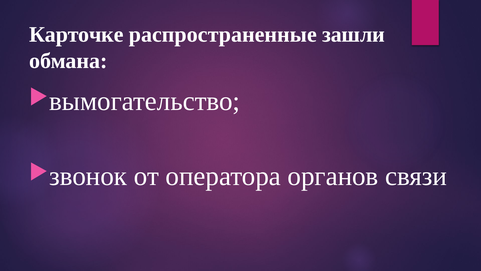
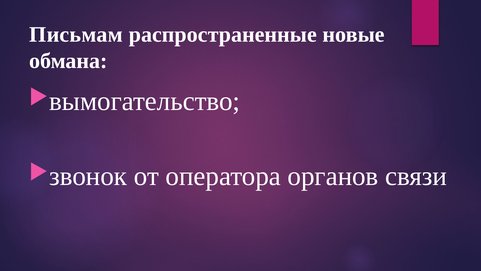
Карточке: Карточке -> Письмам
зашли: зашли -> новые
